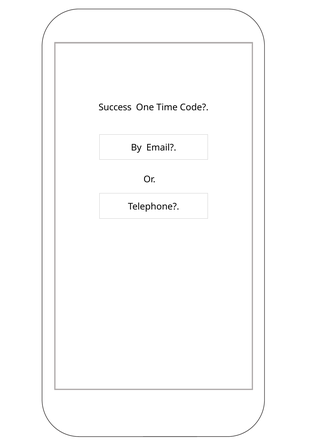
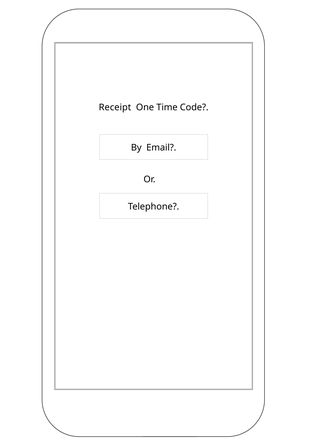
Success: Success -> Receipt
